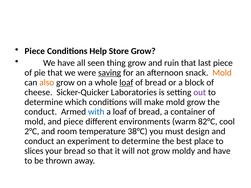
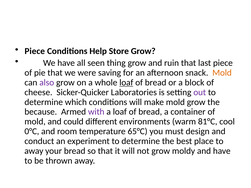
saving underline: present -> none
also colour: orange -> purple
conduct at (41, 112): conduct -> because
with colour: blue -> purple
and piece: piece -> could
82°C: 82°C -> 81°C
2°C: 2°C -> 0°C
38°C: 38°C -> 65°C
slices at (34, 151): slices -> away
